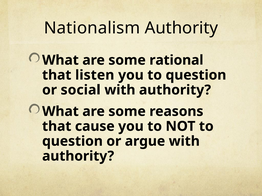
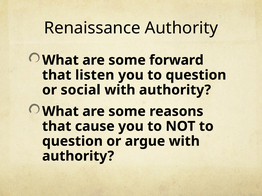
Nationalism: Nationalism -> Renaissance
rational: rational -> forward
